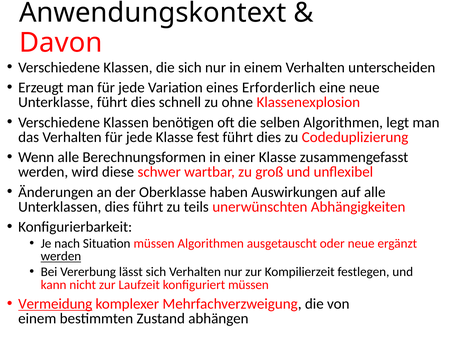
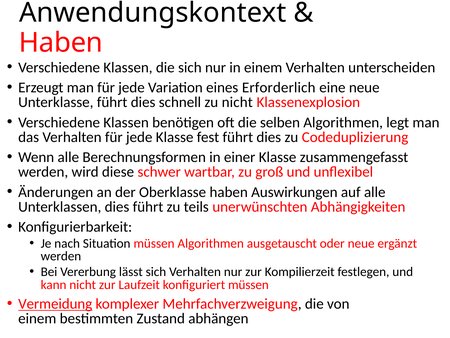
Davon at (61, 43): Davon -> Haben
zu ohne: ohne -> nicht
werden at (61, 256) underline: present -> none
